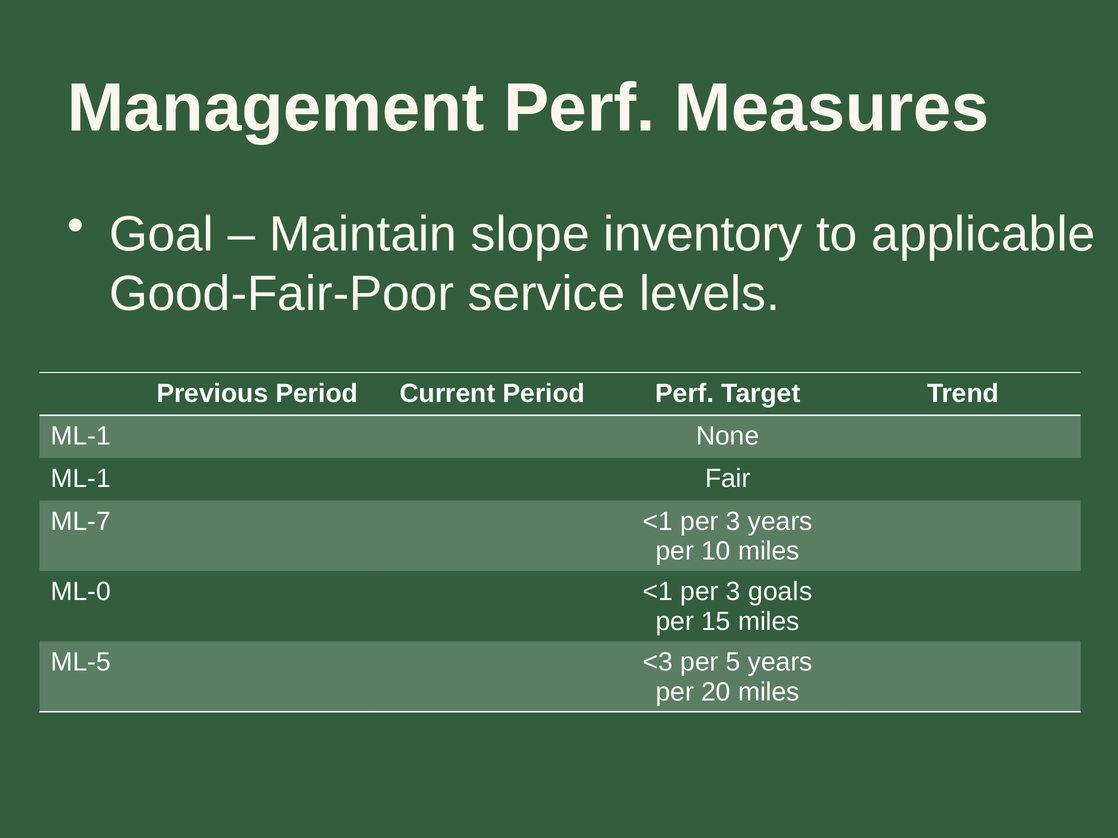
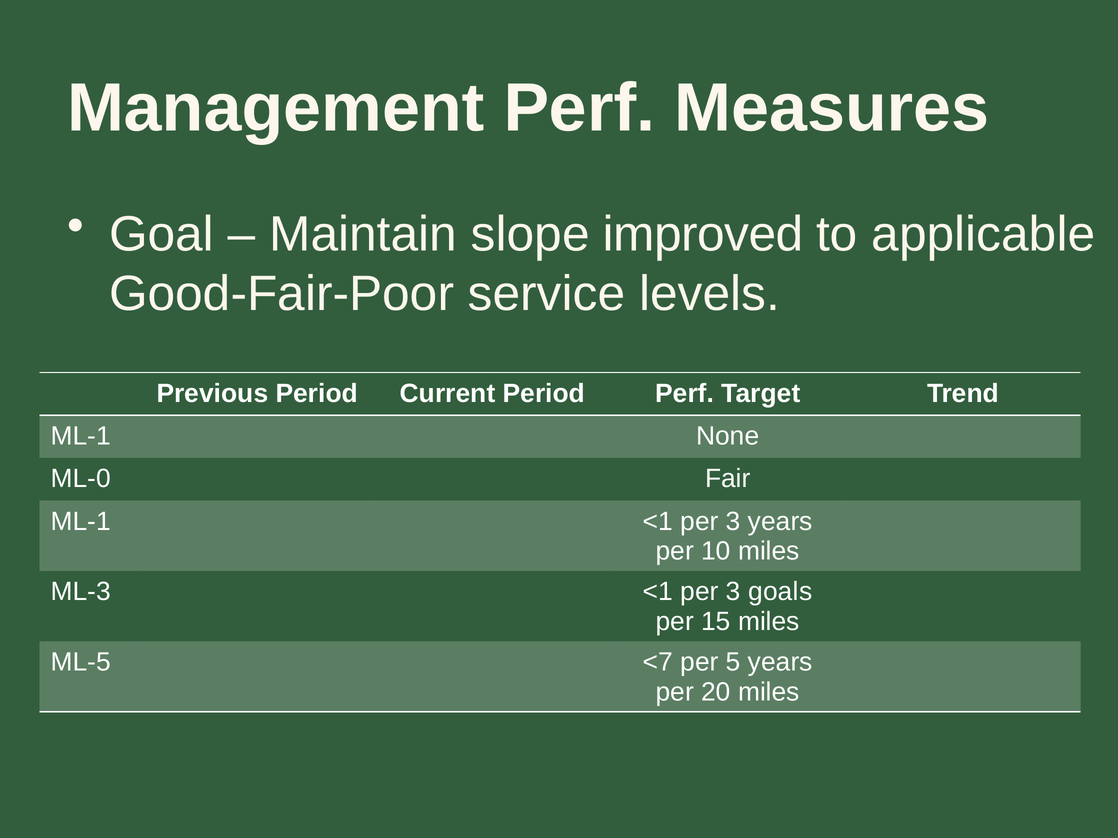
inventory: inventory -> improved
ML-1 at (81, 479): ML-1 -> ML-0
ML-7 at (81, 522): ML-7 -> ML-1
ML-0: ML-0 -> ML-3
<3: <3 -> <7
